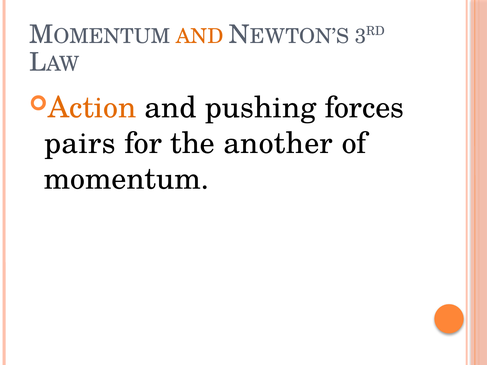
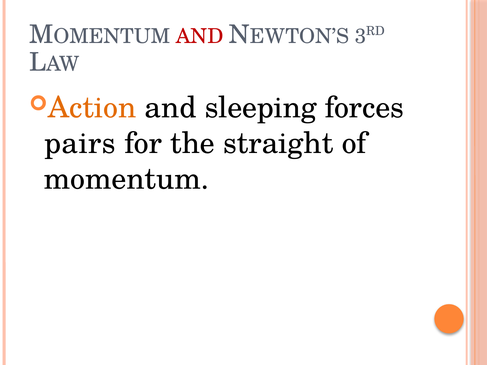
AND at (200, 36) colour: orange -> red
pushing: pushing -> sleeping
another: another -> straight
